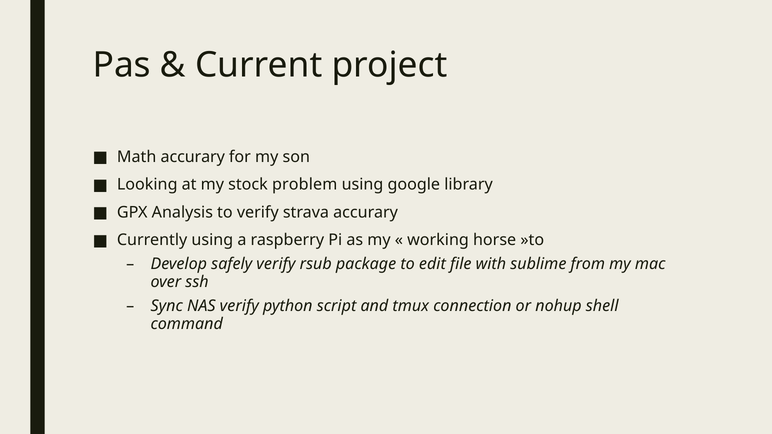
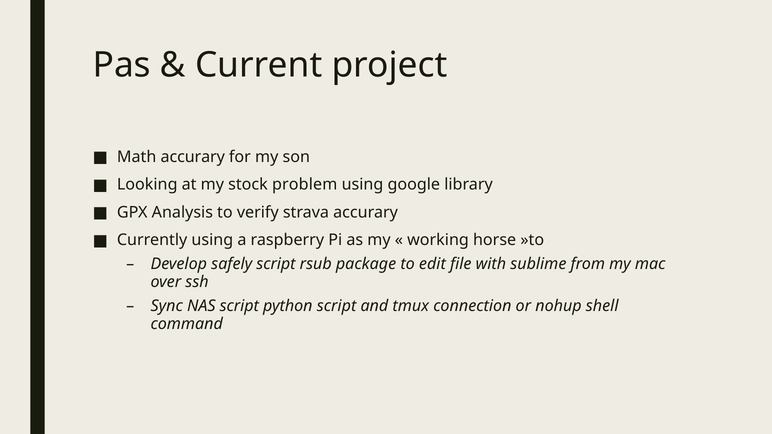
safely verify: verify -> script
NAS verify: verify -> script
